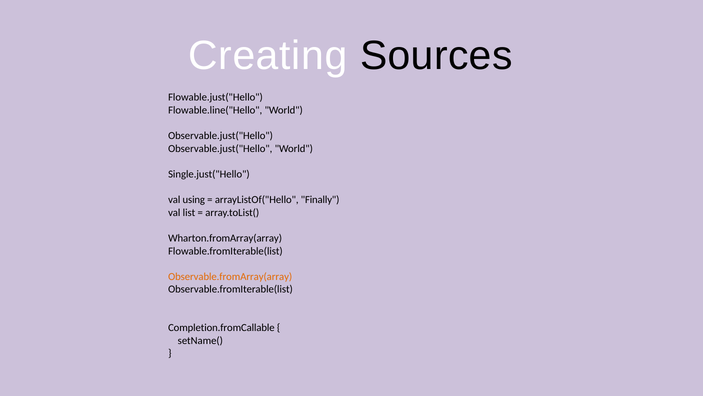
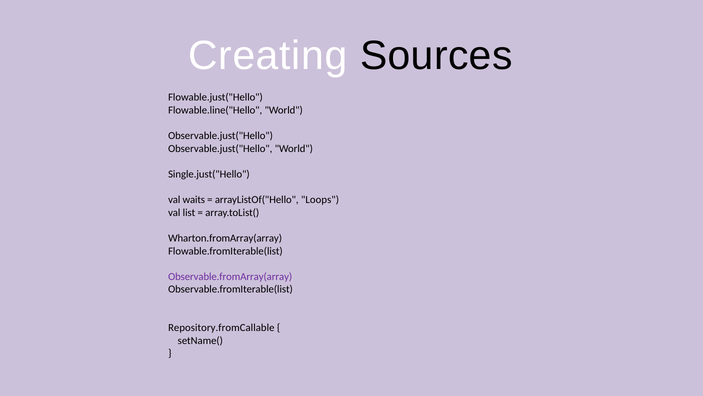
using: using -> waits
Finally: Finally -> Loops
Observable.fromArray(array colour: orange -> purple
Completion.fromCallable: Completion.fromCallable -> Repository.fromCallable
